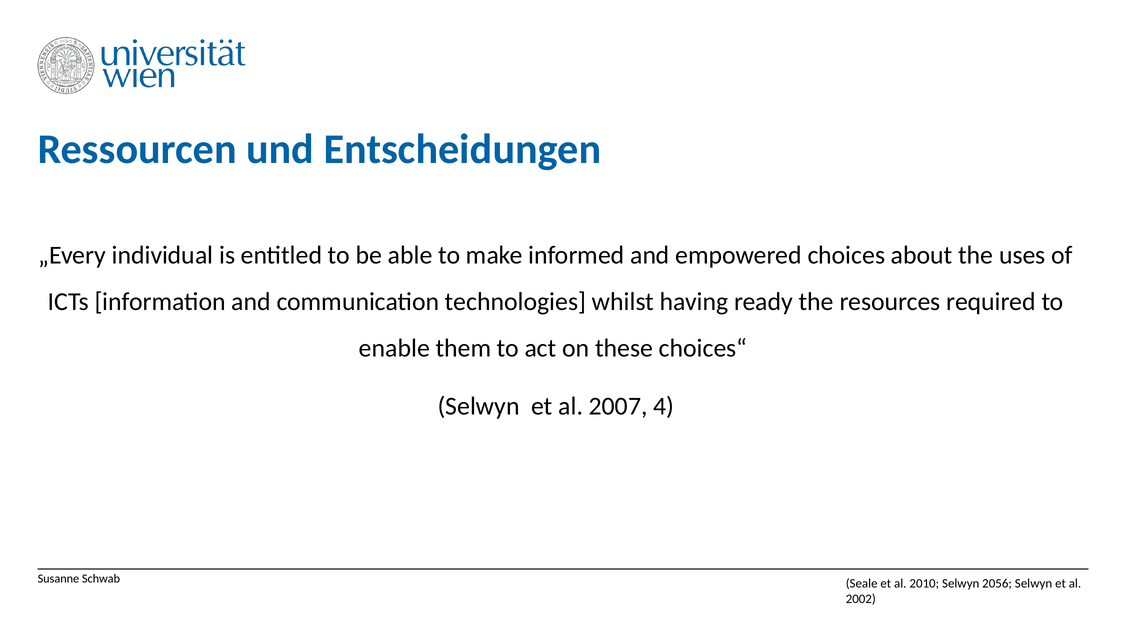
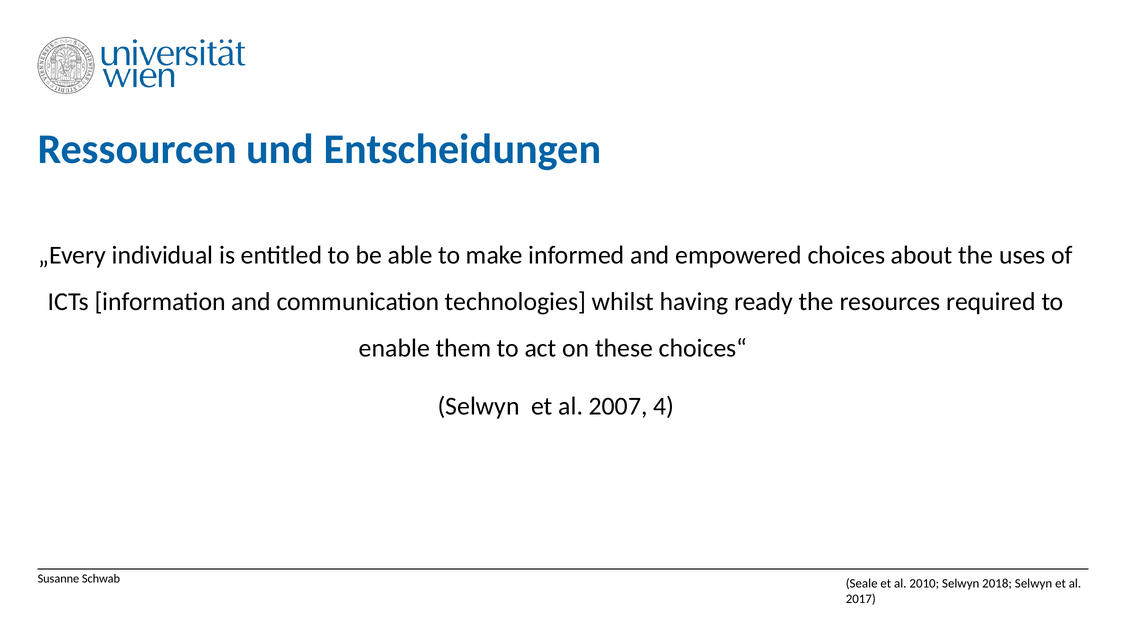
2056: 2056 -> 2018
2002: 2002 -> 2017
